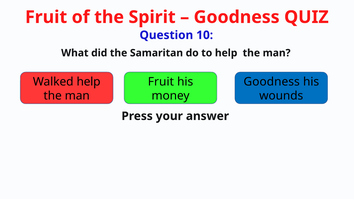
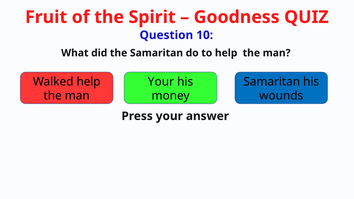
Fruit at (161, 82): Fruit -> Your
Goodness at (272, 82): Goodness -> Samaritan
